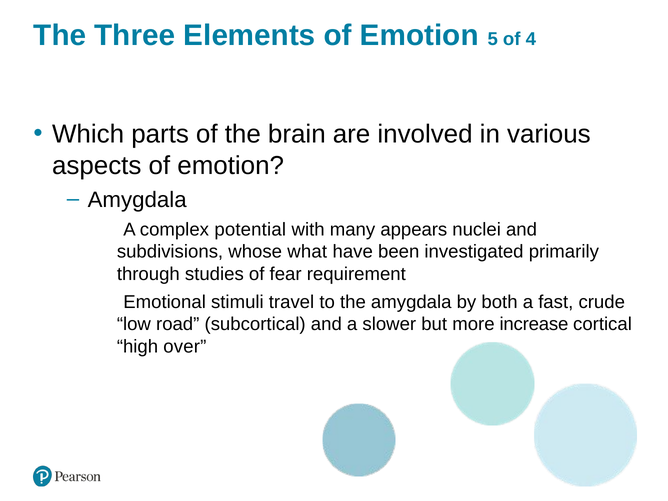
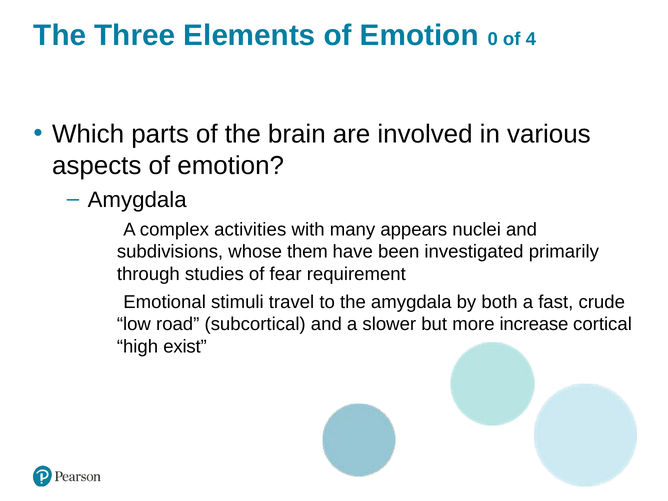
5: 5 -> 0
potential: potential -> activities
what: what -> them
over: over -> exist
